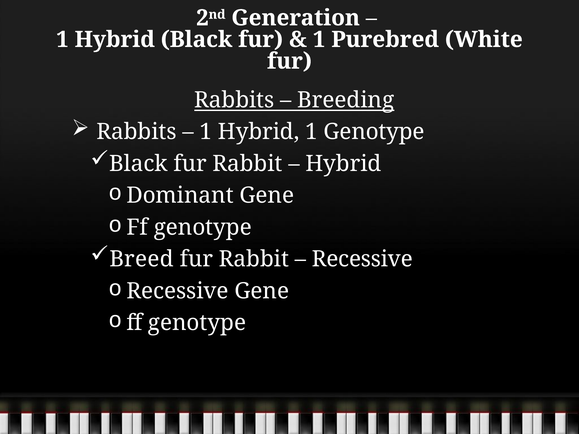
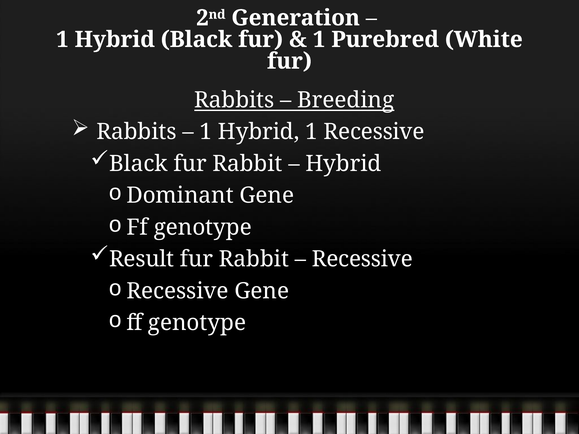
1 Genotype: Genotype -> Recessive
Breed: Breed -> Result
